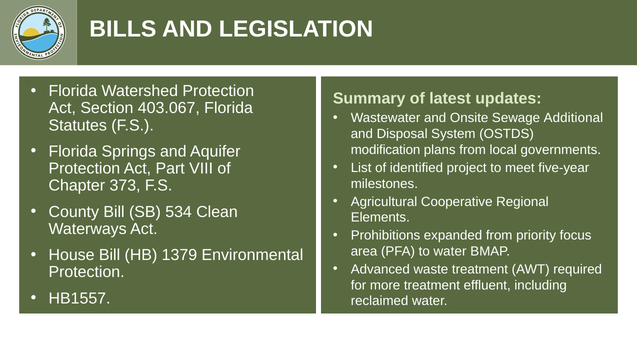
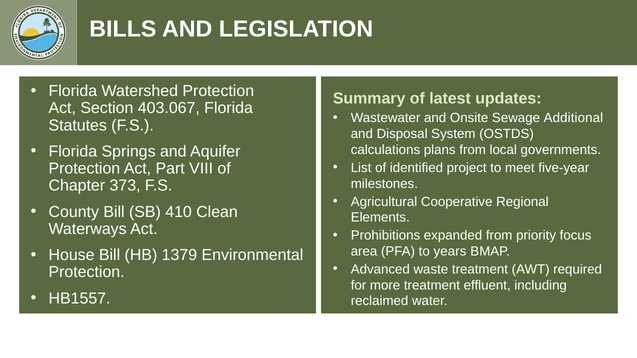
modification: modification -> calculations
534: 534 -> 410
to water: water -> years
